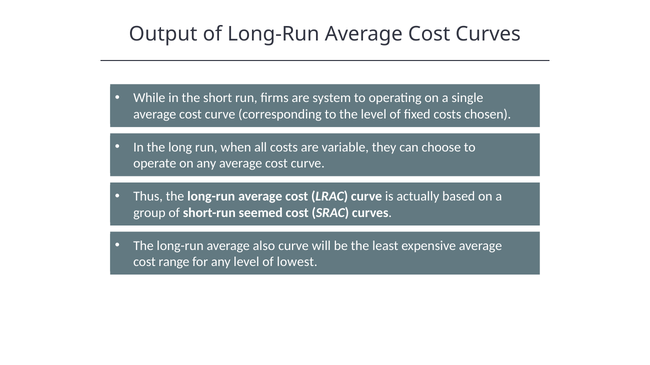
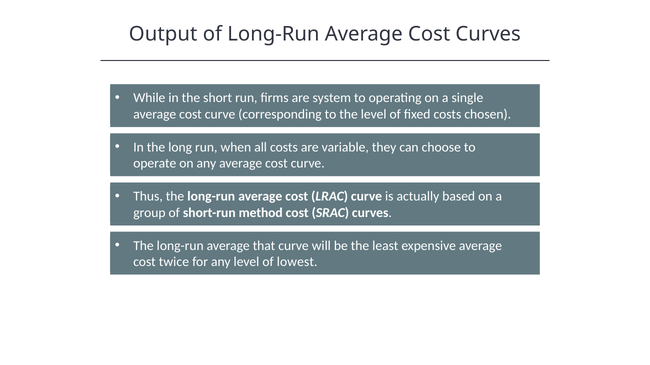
seemed: seemed -> method
also: also -> that
range: range -> twice
